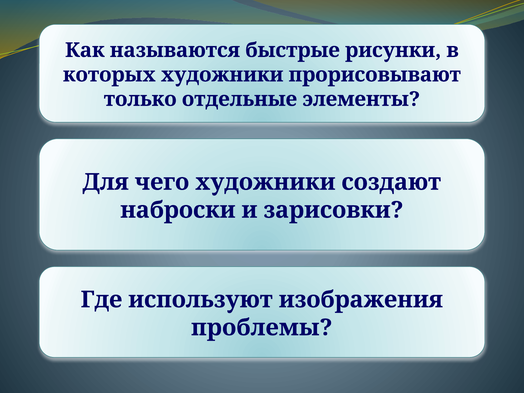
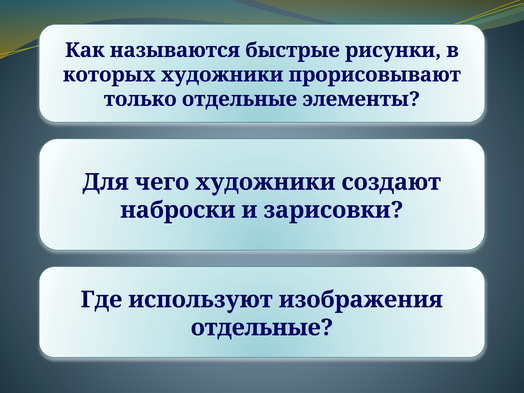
проблемы at (262, 328): проблемы -> отдельные
